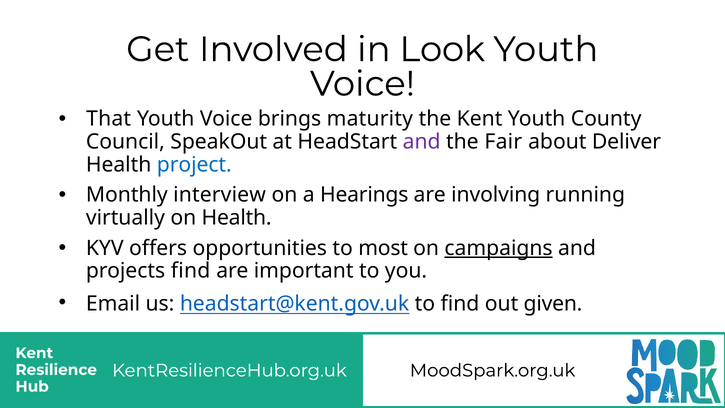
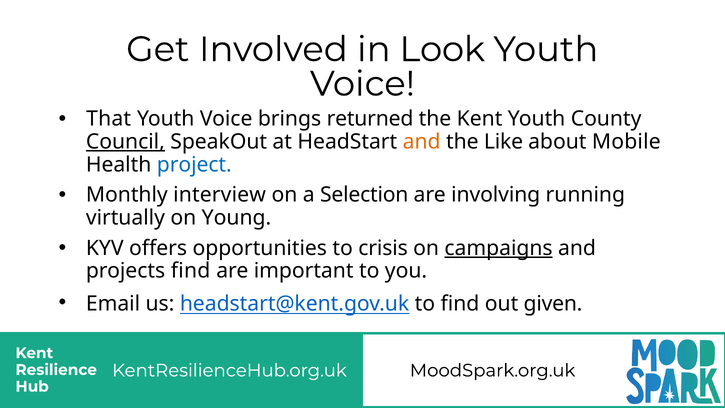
maturity: maturity -> returned
Council underline: none -> present
and at (422, 142) colour: purple -> orange
Fair: Fair -> Like
Deliver: Deliver -> Mobile
Hearings: Hearings -> Selection
on Health: Health -> Young
most: most -> crisis
